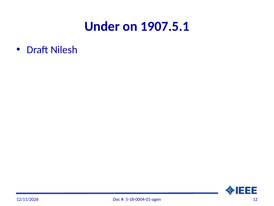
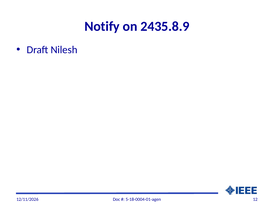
Under: Under -> Notify
1907.5.1: 1907.5.1 -> 2435.8.9
